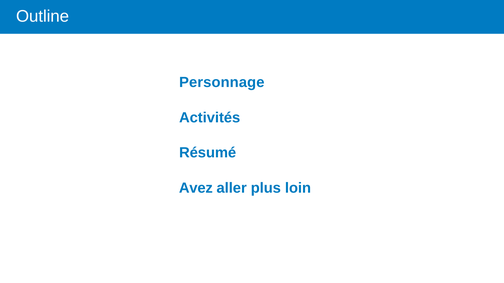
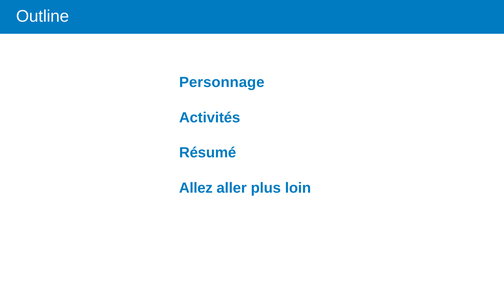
Avez: Avez -> Allez
